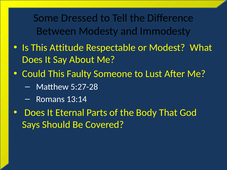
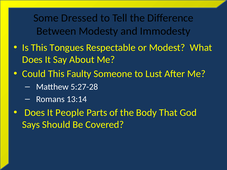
Attitude: Attitude -> Tongues
Eternal: Eternal -> People
